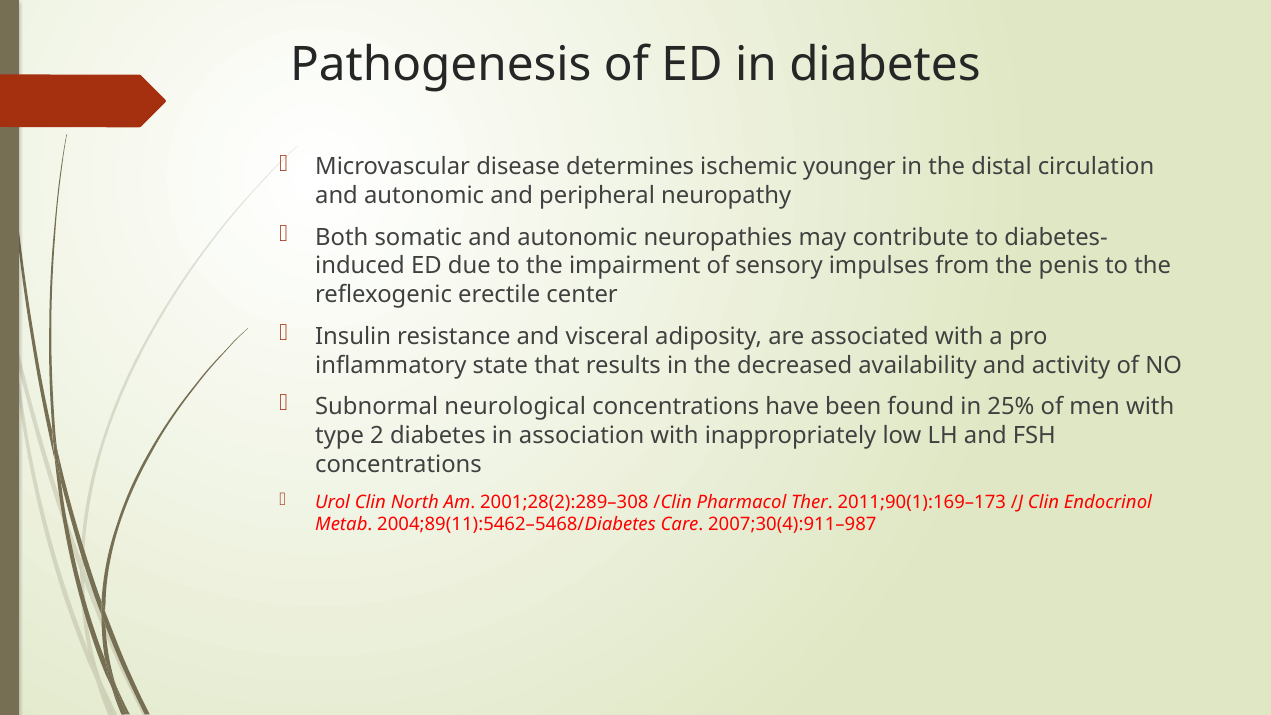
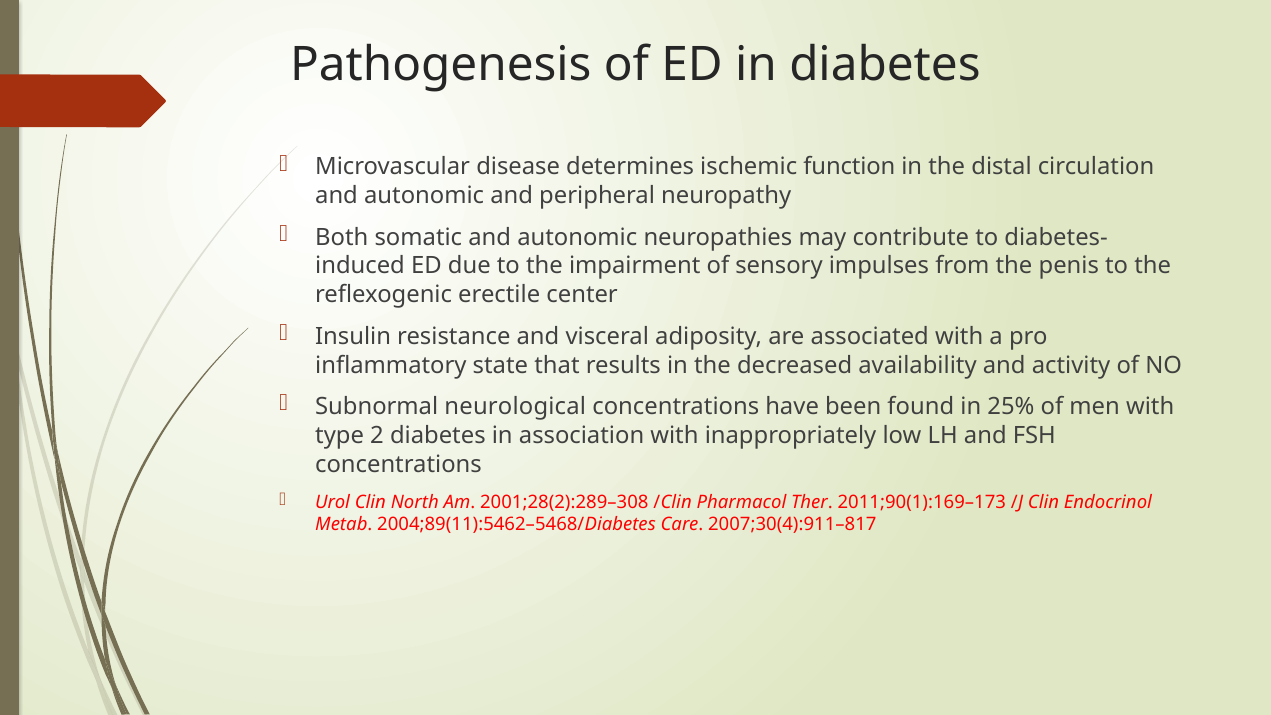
younger: younger -> function
2007;30(4):911–987: 2007;30(4):911–987 -> 2007;30(4):911–817
